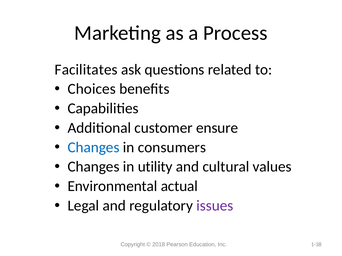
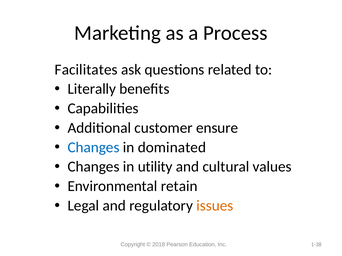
Choices: Choices -> Literally
consumers: consumers -> dominated
actual: actual -> retain
issues colour: purple -> orange
